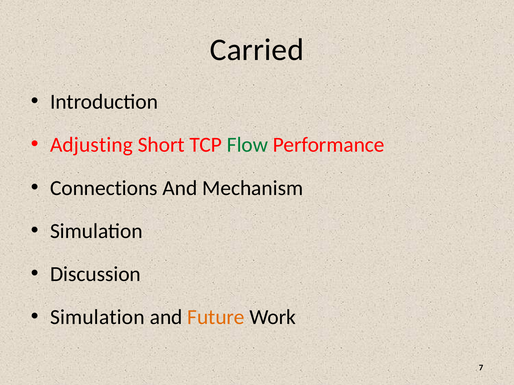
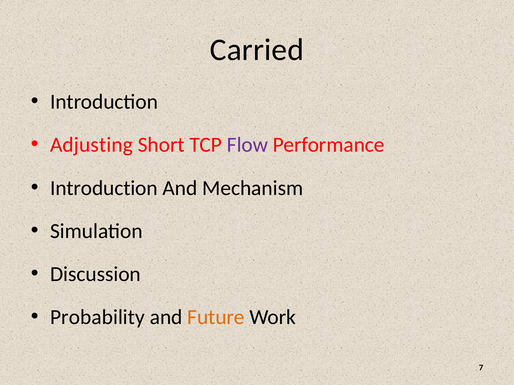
Flow colour: green -> purple
Connections at (104, 188): Connections -> Introduction
Simulation at (97, 318): Simulation -> Probability
